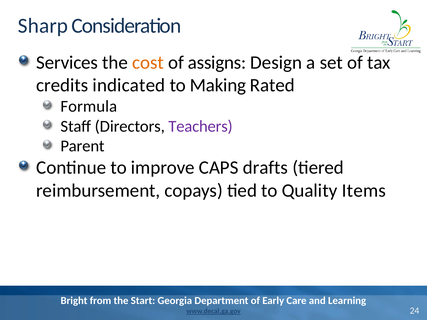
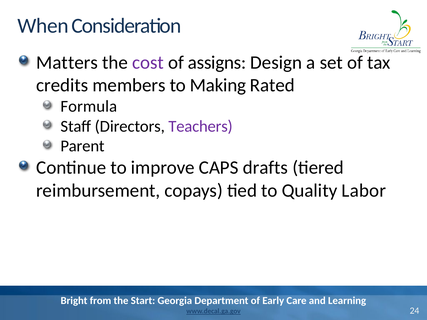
Sharp: Sharp -> When
Services: Services -> Matters
cost colour: orange -> purple
indicated: indicated -> members
Items: Items -> Labor
